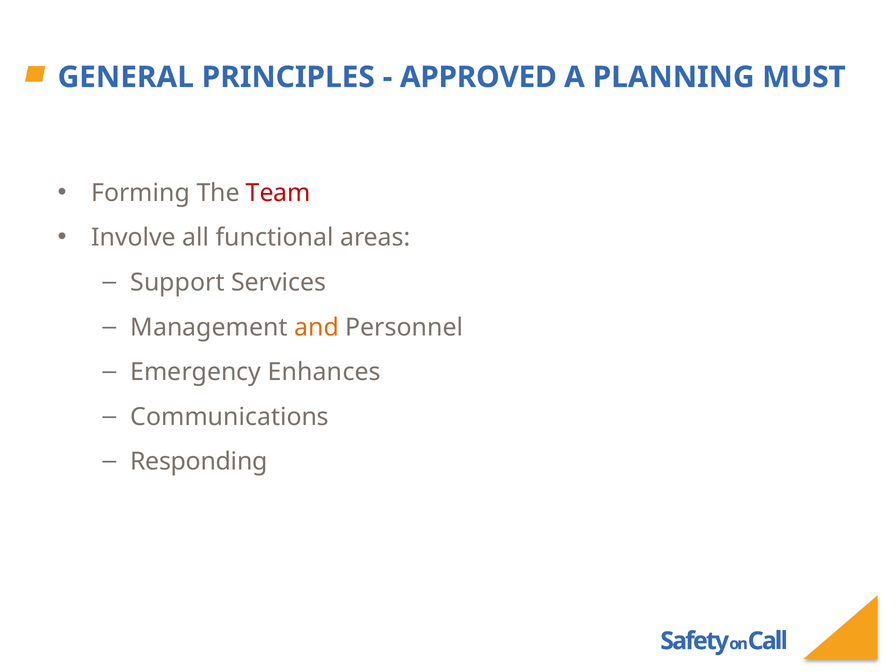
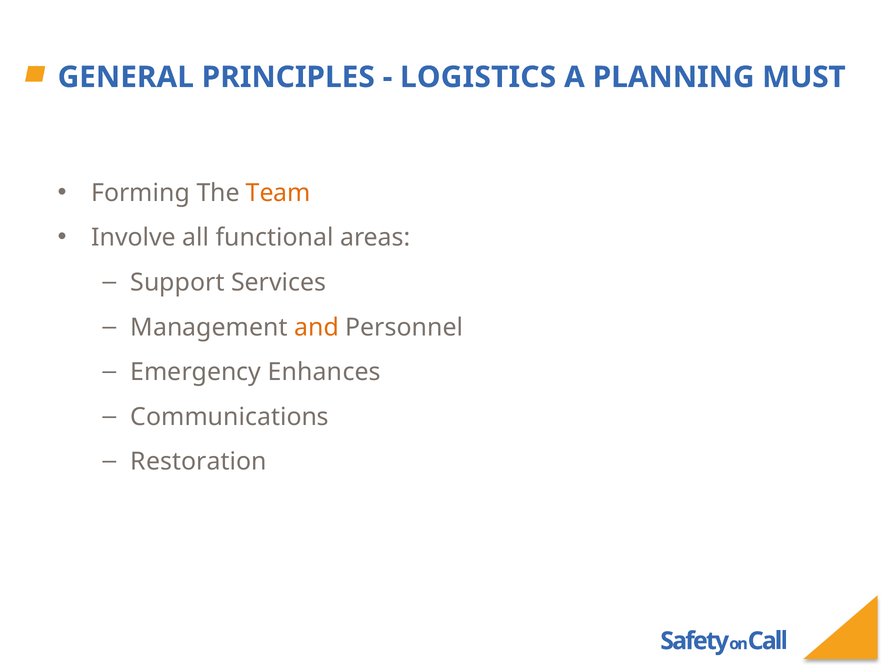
APPROVED: APPROVED -> LOGISTICS
Team colour: red -> orange
Responding: Responding -> Restoration
